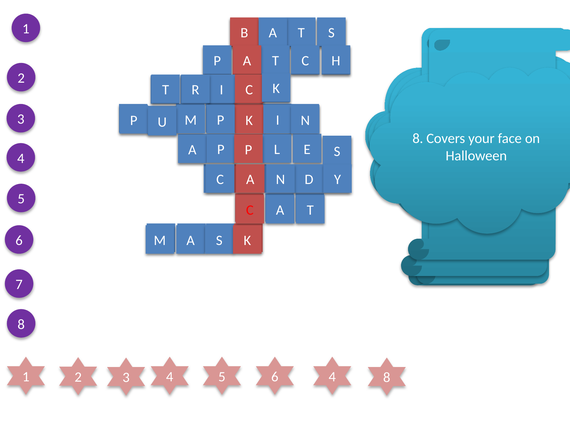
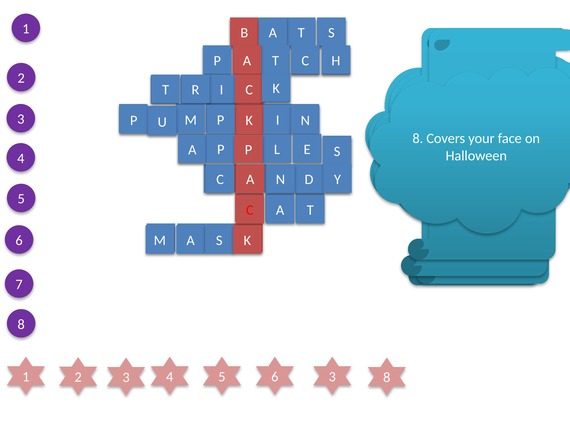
1 4: 4 -> 3
